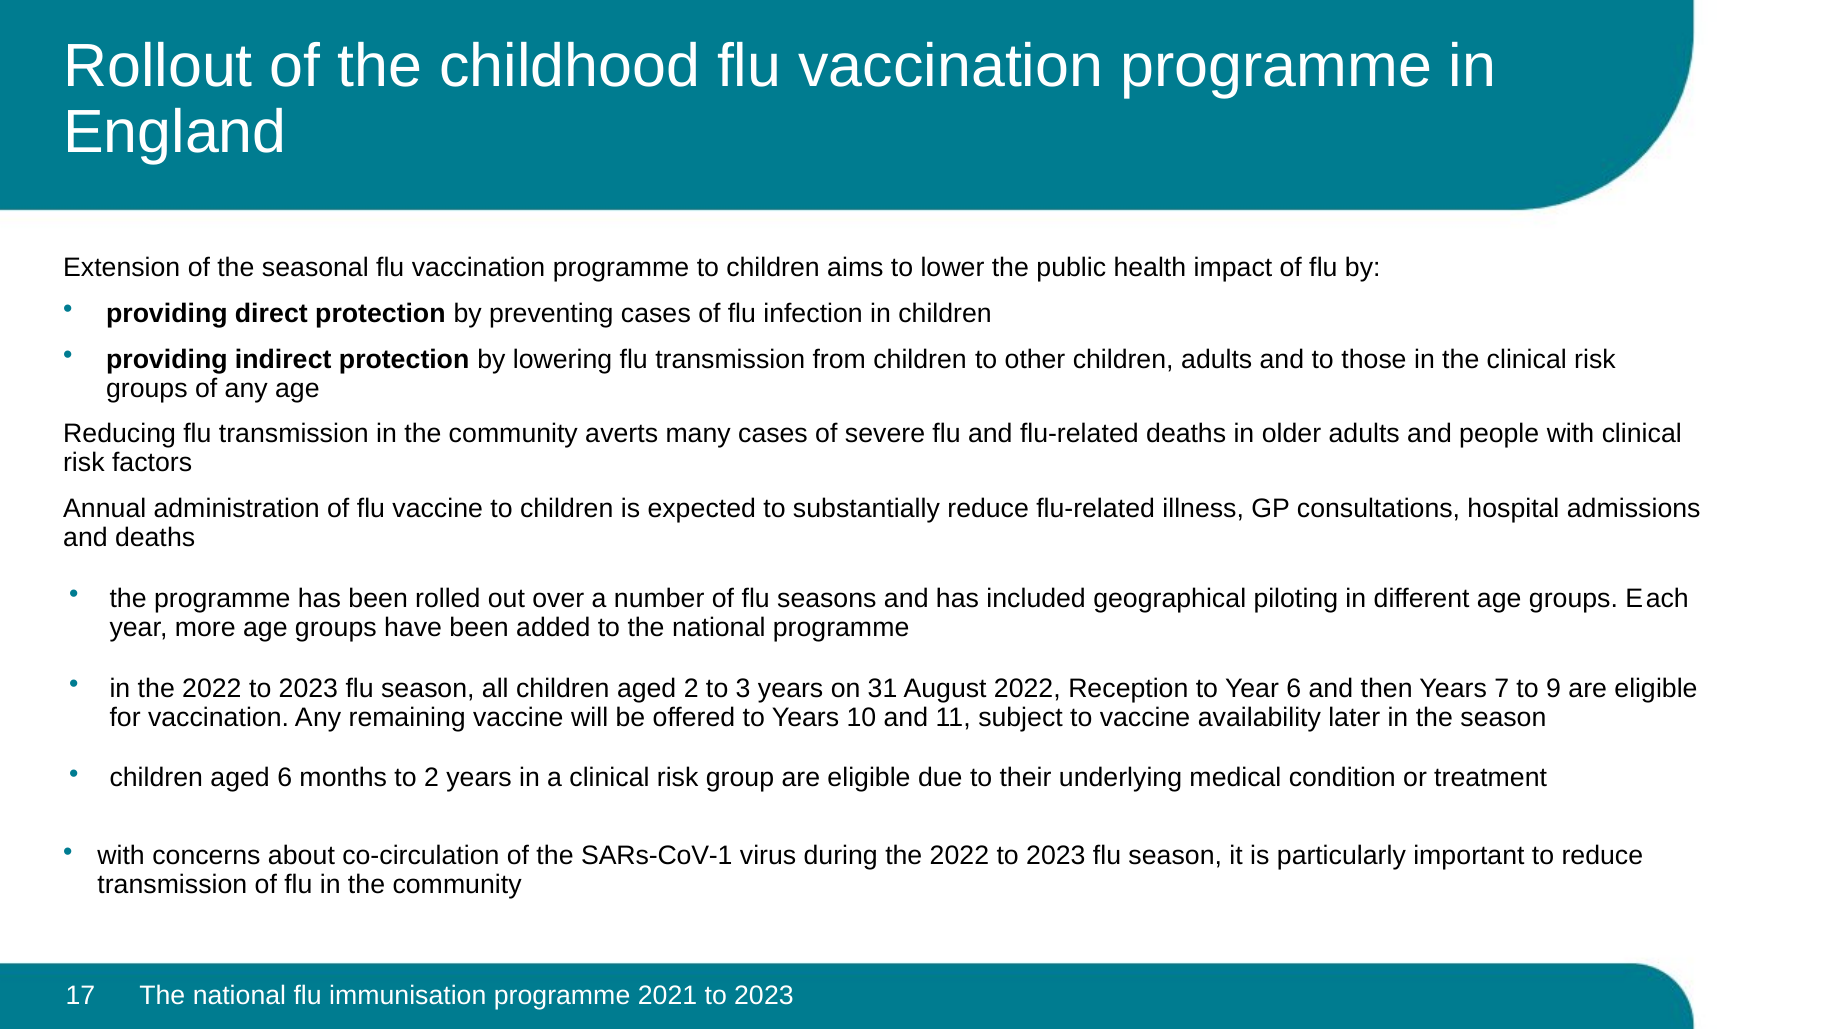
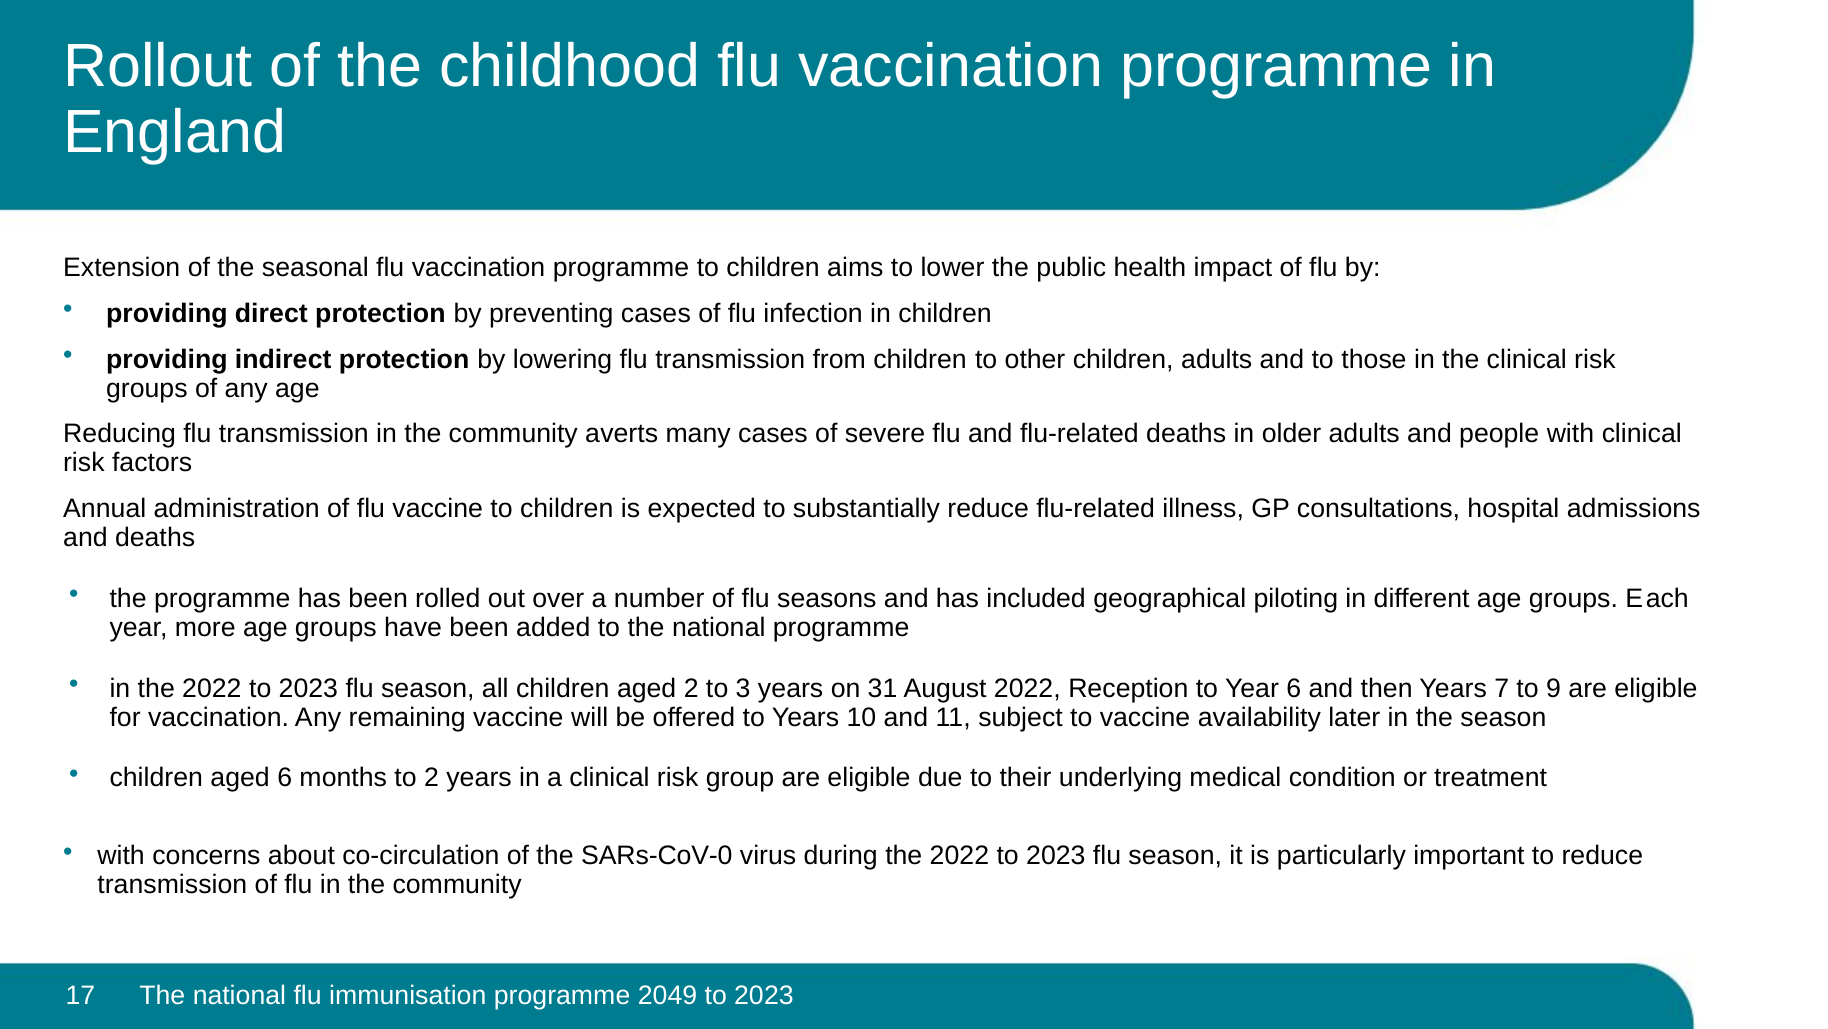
SARs-CoV-1: SARs-CoV-1 -> SARs-CoV-0
2021: 2021 -> 2049
